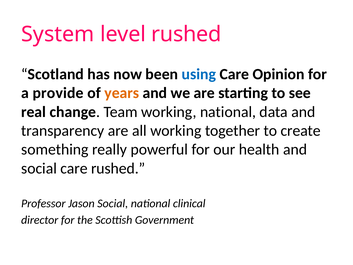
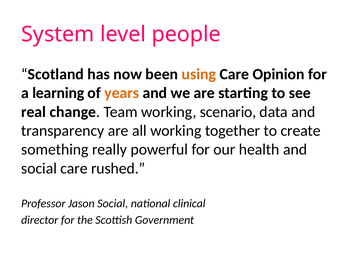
level rushed: rushed -> people
using colour: blue -> orange
provide: provide -> learning
working national: national -> scenario
